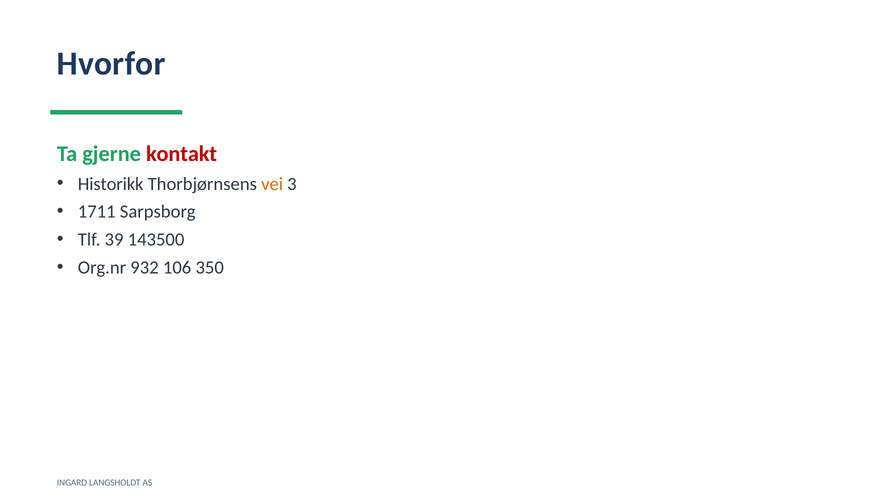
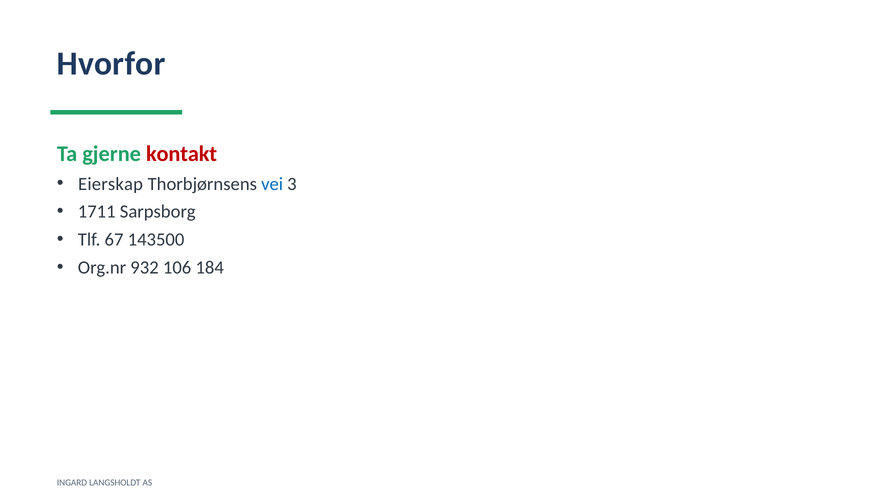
Historikk: Historikk -> Eierskap
vei colour: orange -> blue
39: 39 -> 67
350: 350 -> 184
